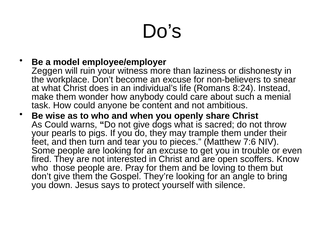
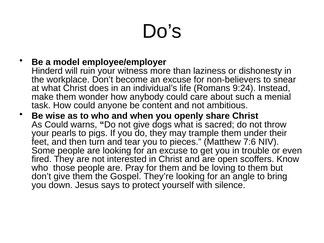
Zeggen: Zeggen -> Hinderd
8:24: 8:24 -> 9:24
